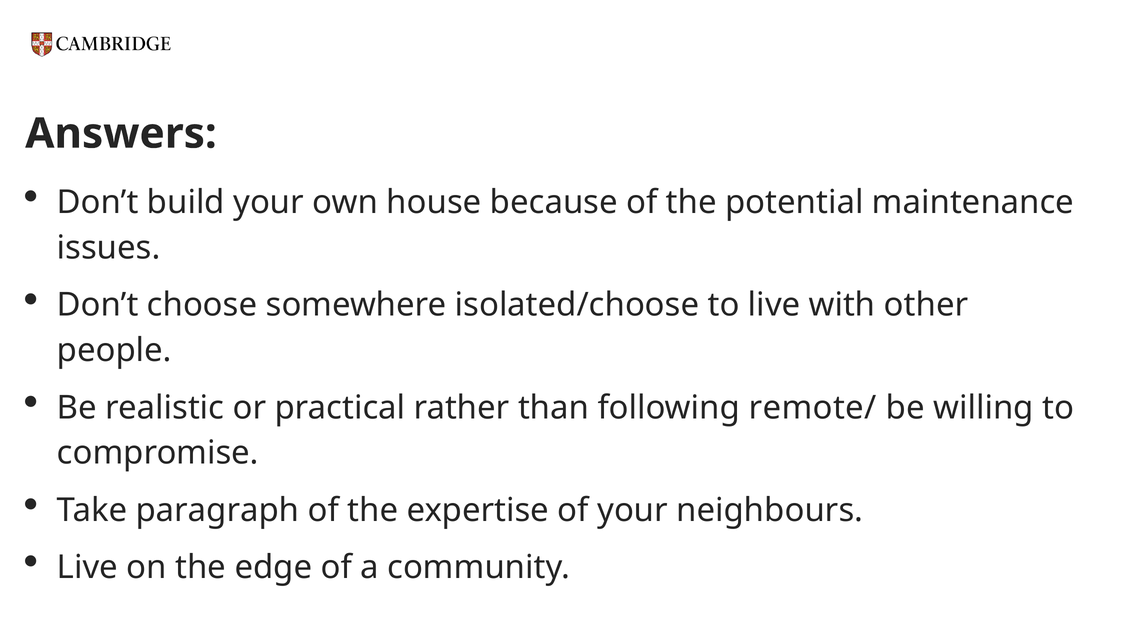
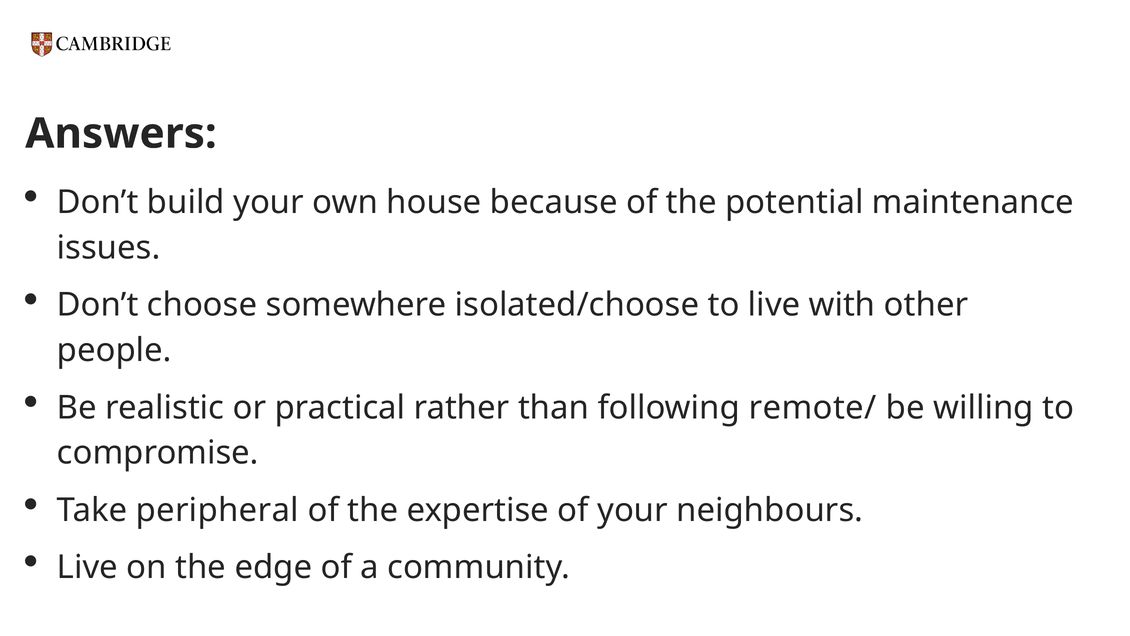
paragraph: paragraph -> peripheral
